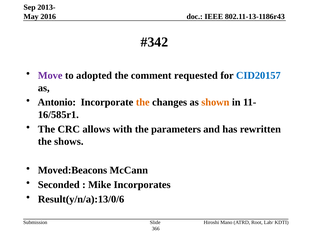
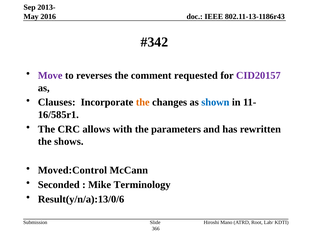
adopted: adopted -> reverses
CID20157 colour: blue -> purple
Antonio: Antonio -> Clauses
shown colour: orange -> blue
Moved:Beacons: Moved:Beacons -> Moved:Control
Incorporates: Incorporates -> Terminology
